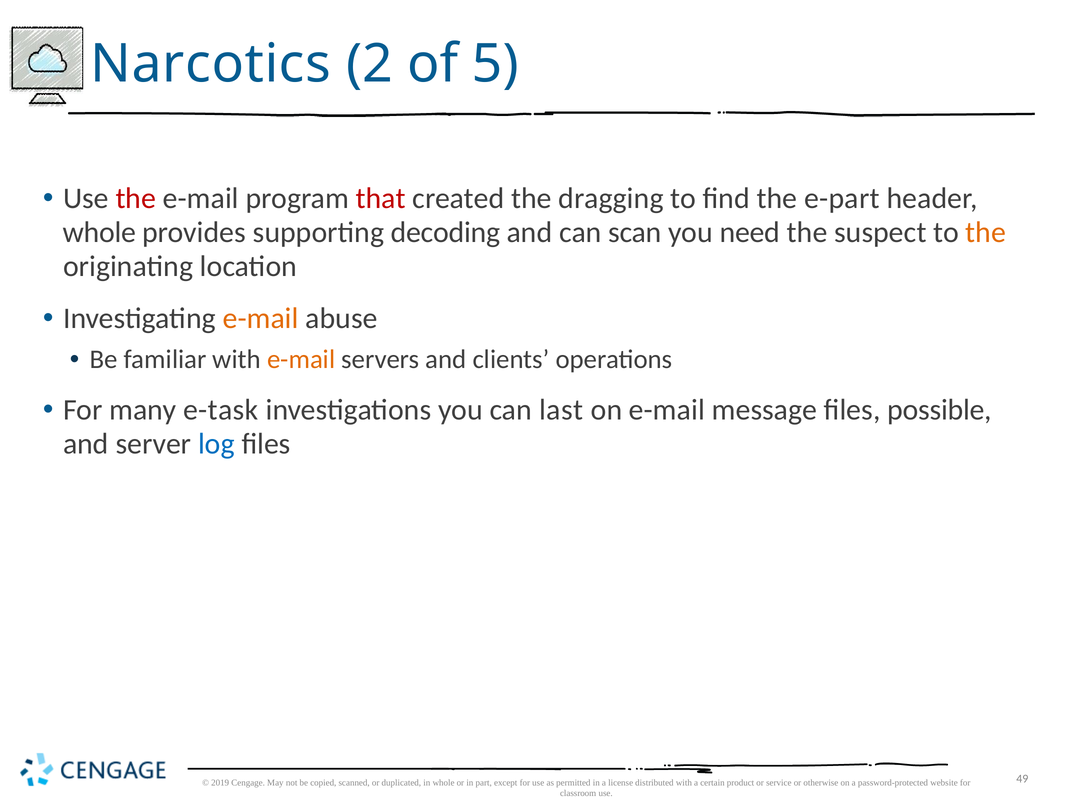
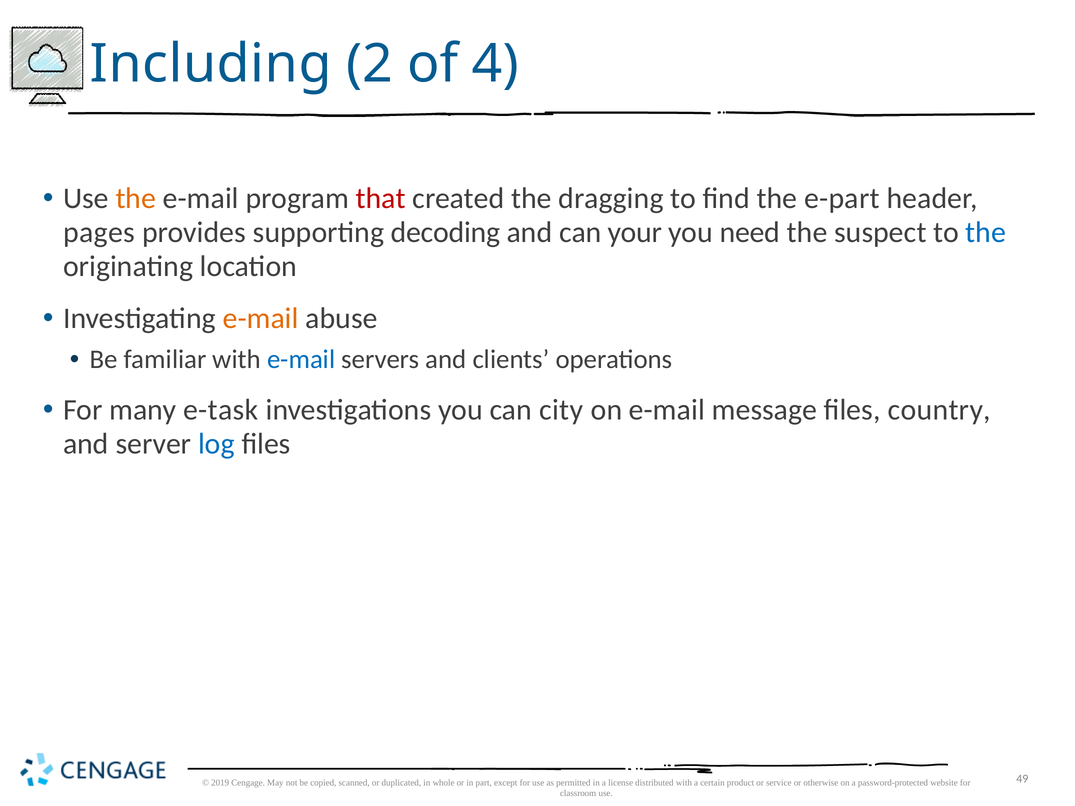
Narcotics: Narcotics -> Including
5: 5 -> 4
the at (136, 198) colour: red -> orange
whole at (99, 232): whole -> pages
scan: scan -> your
the at (986, 232) colour: orange -> blue
e-mail at (301, 360) colour: orange -> blue
last: last -> city
possible: possible -> country
